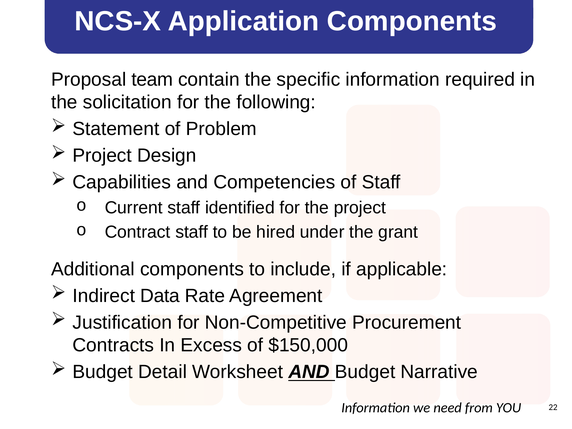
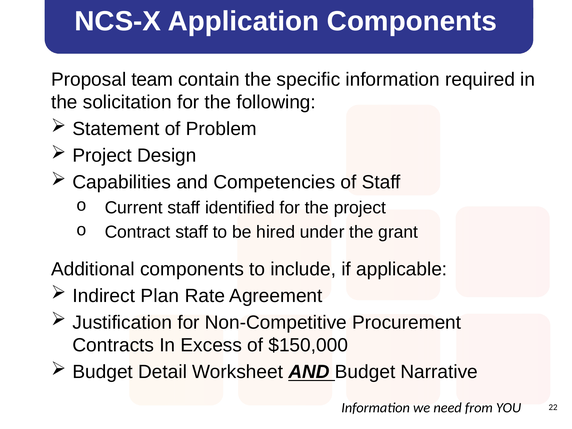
Data: Data -> Plan
